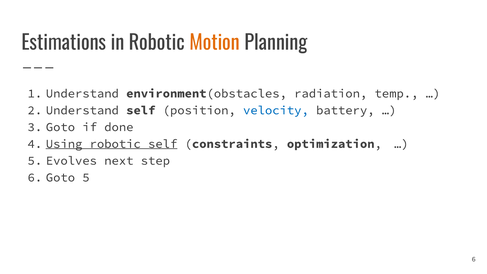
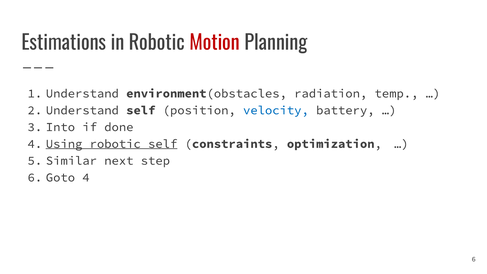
Motion colour: orange -> red
Goto at (60, 127): Goto -> Into
Evolves: Evolves -> Similar
Goto 5: 5 -> 4
